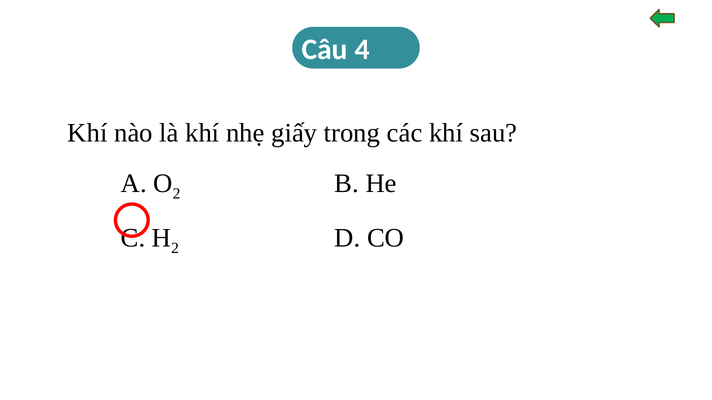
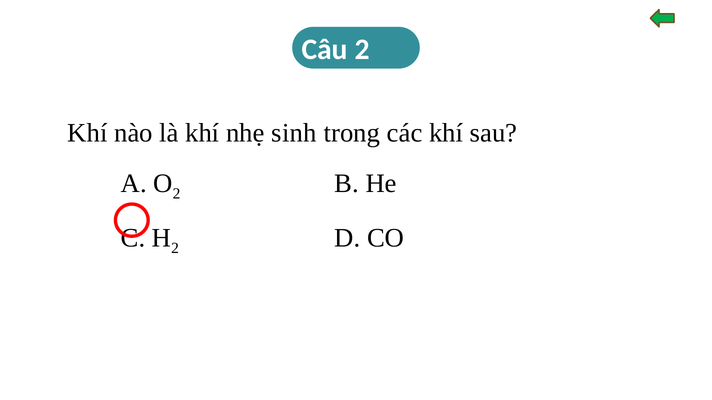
Câu 4: 4 -> 2
giấy: giấy -> sinh
